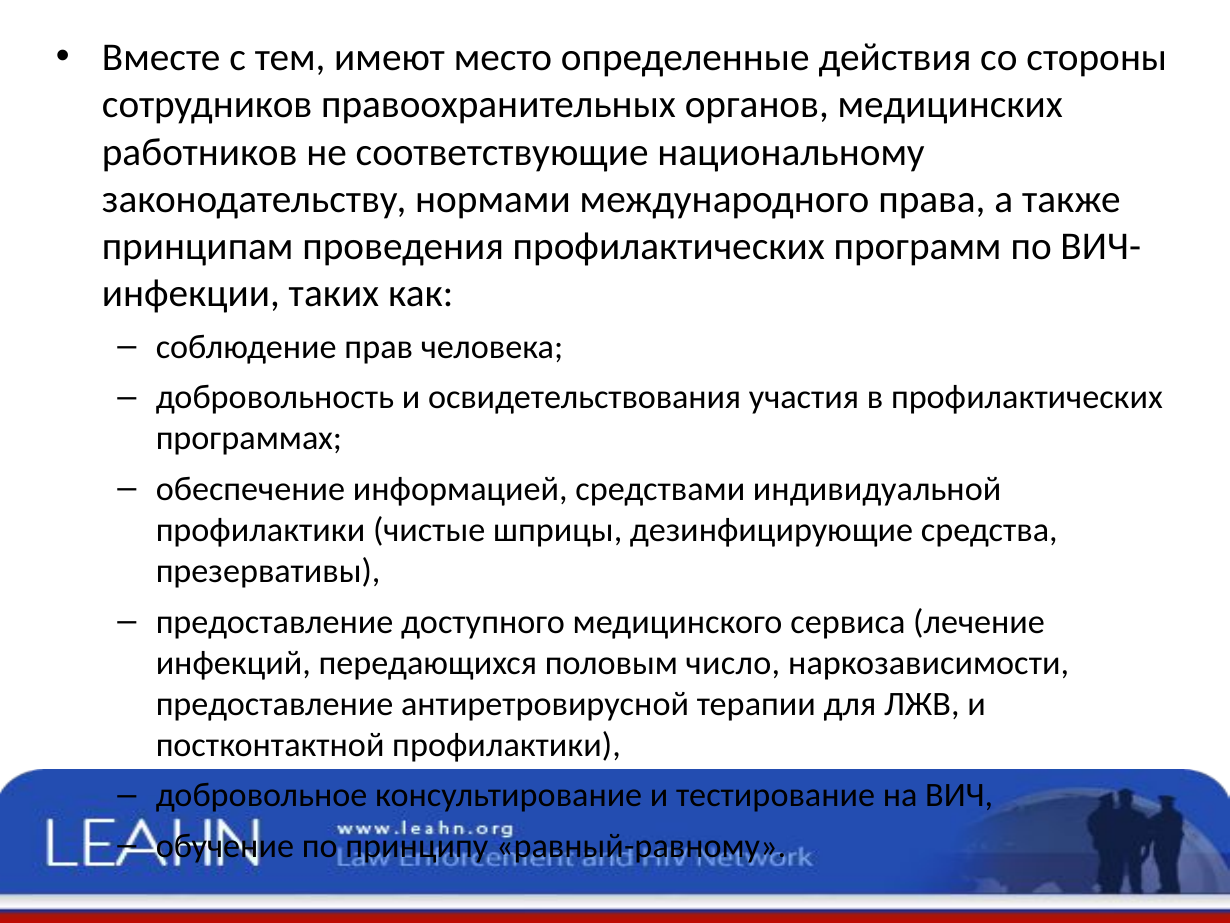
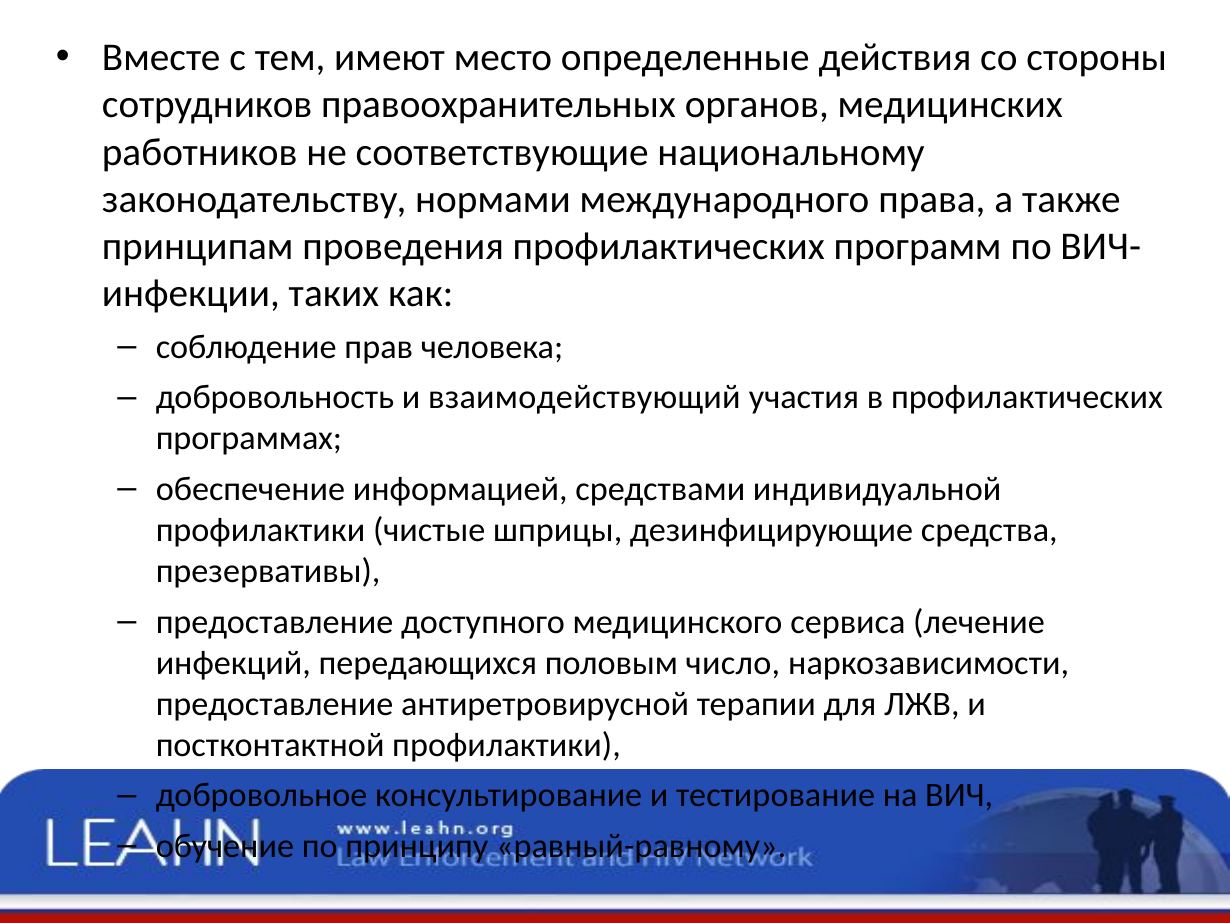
освидетельствования: освидетельствования -> взаимодействующий
